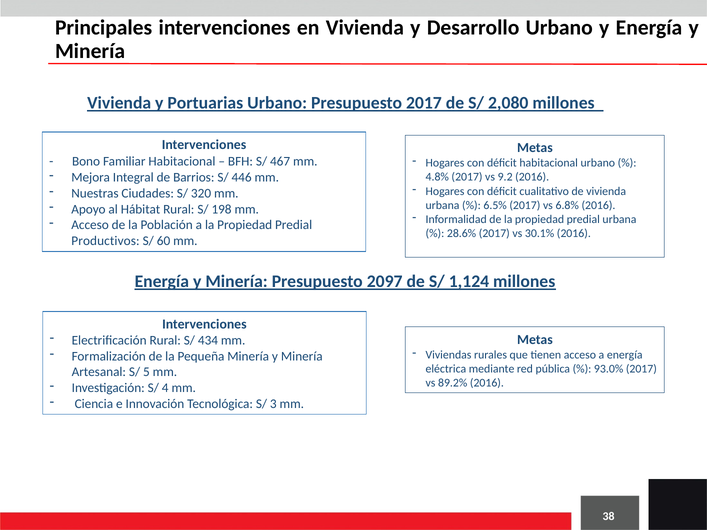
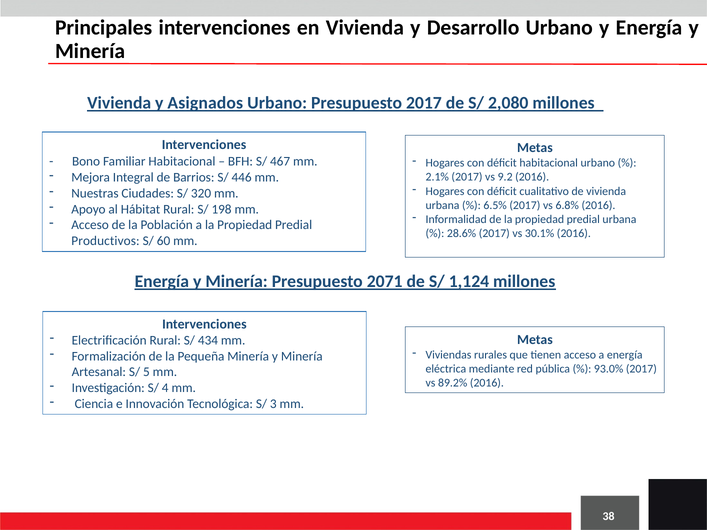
Portuarias: Portuarias -> Asignados
4.8%: 4.8% -> 2.1%
2097: 2097 -> 2071
